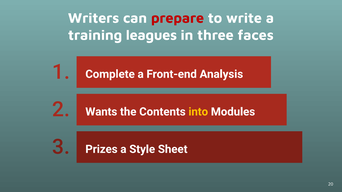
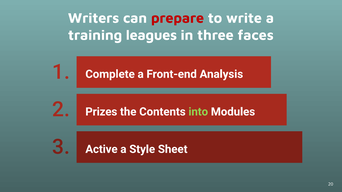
Wants: Wants -> Prizes
into colour: yellow -> light green
Prizes: Prizes -> Active
